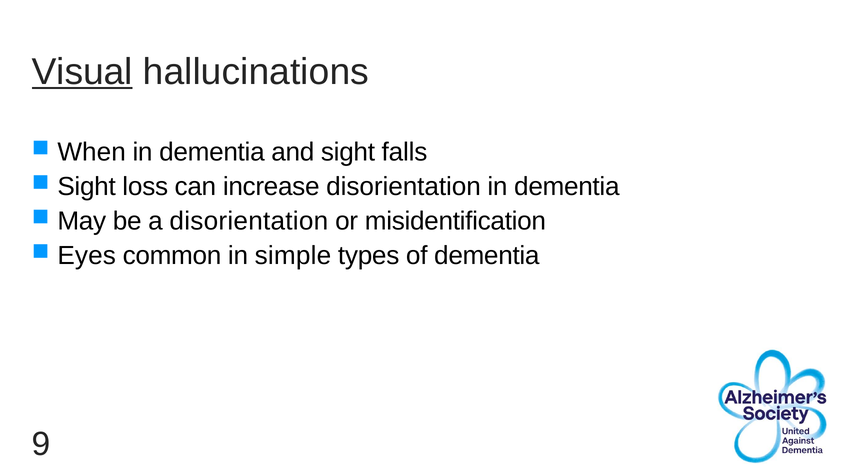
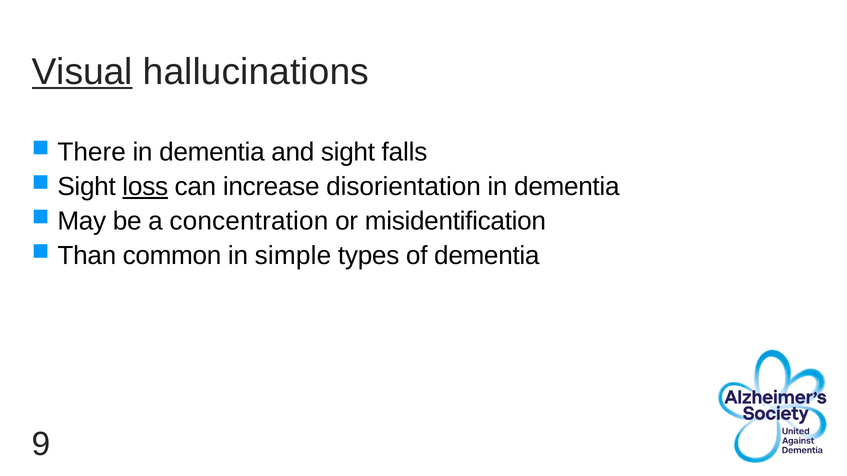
When: When -> There
loss underline: none -> present
a disorientation: disorientation -> concentration
Eyes: Eyes -> Than
